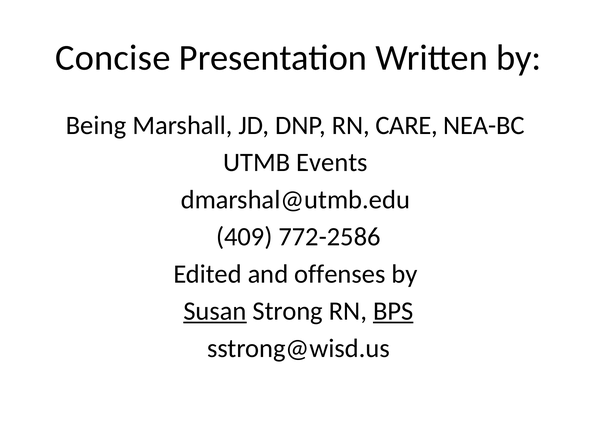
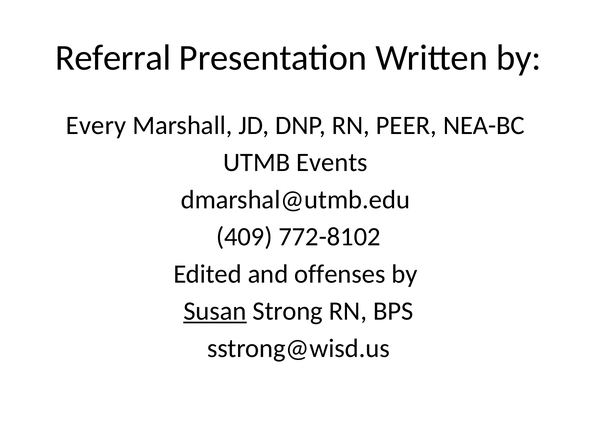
Concise: Concise -> Referral
Being: Being -> Every
CARE: CARE -> PEER
772-2586: 772-2586 -> 772-8102
BPS underline: present -> none
